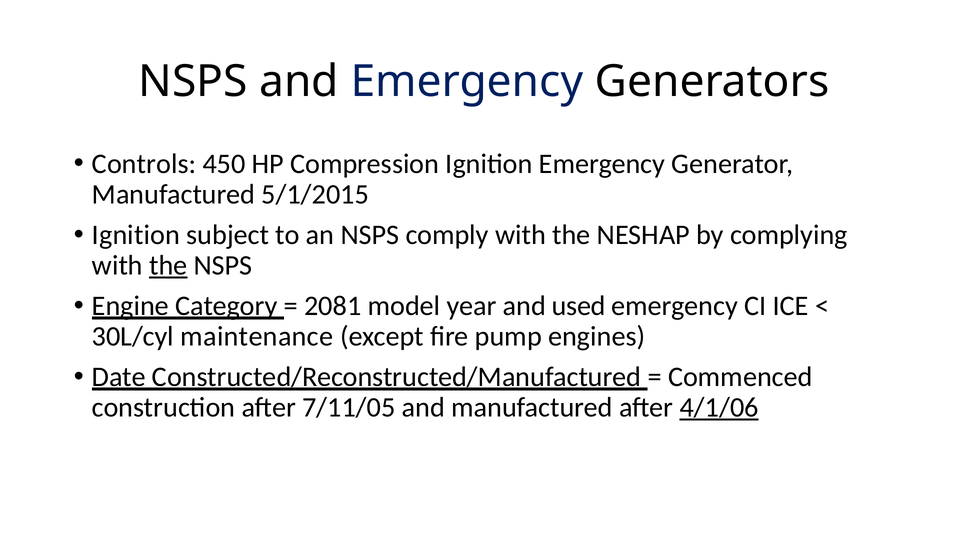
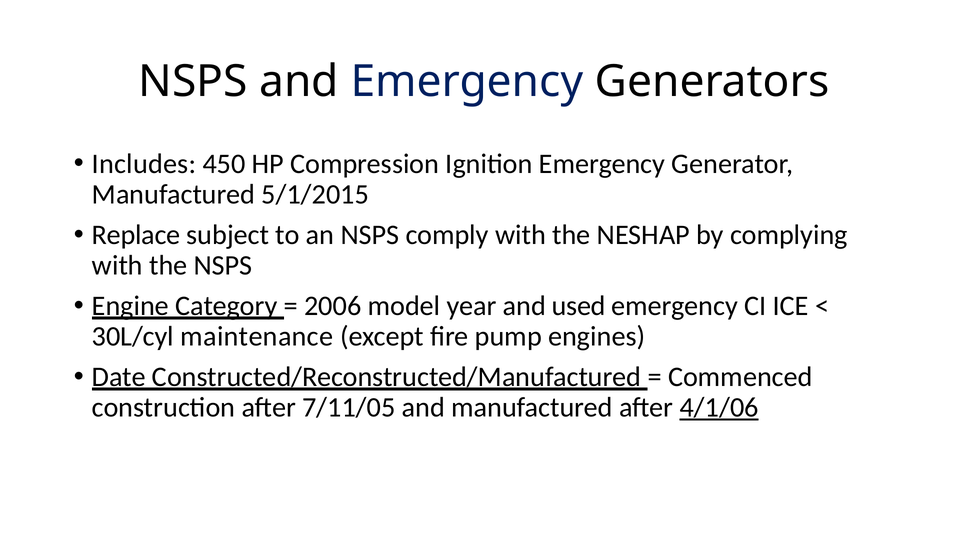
Controls: Controls -> Includes
Ignition at (136, 235): Ignition -> Replace
the at (168, 265) underline: present -> none
2081: 2081 -> 2006
